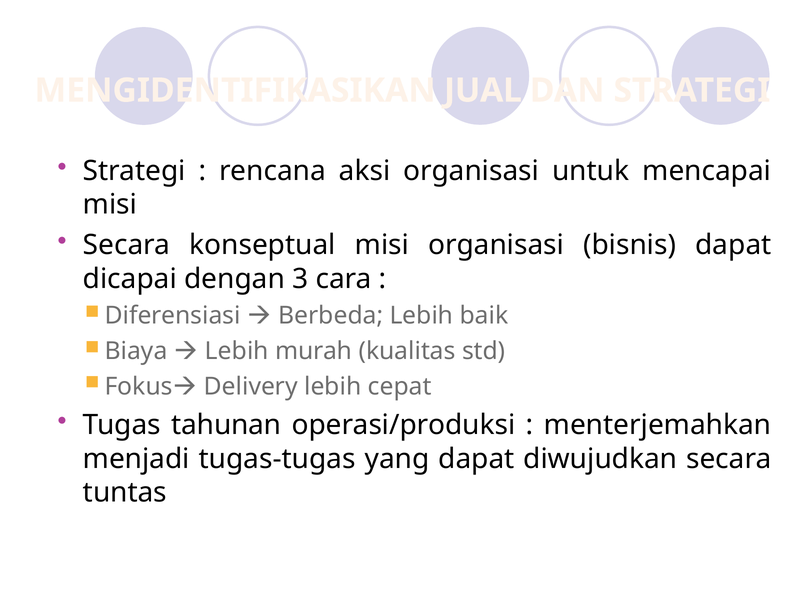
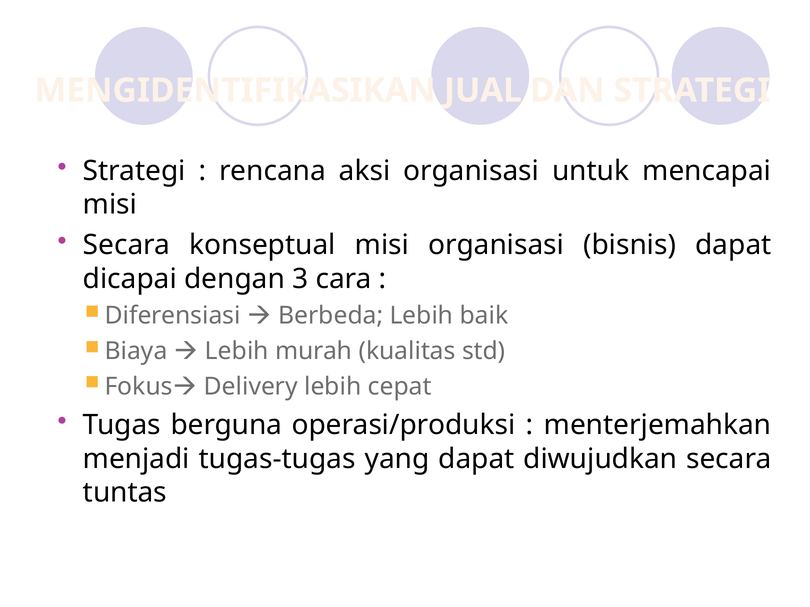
tahunan: tahunan -> berguna
